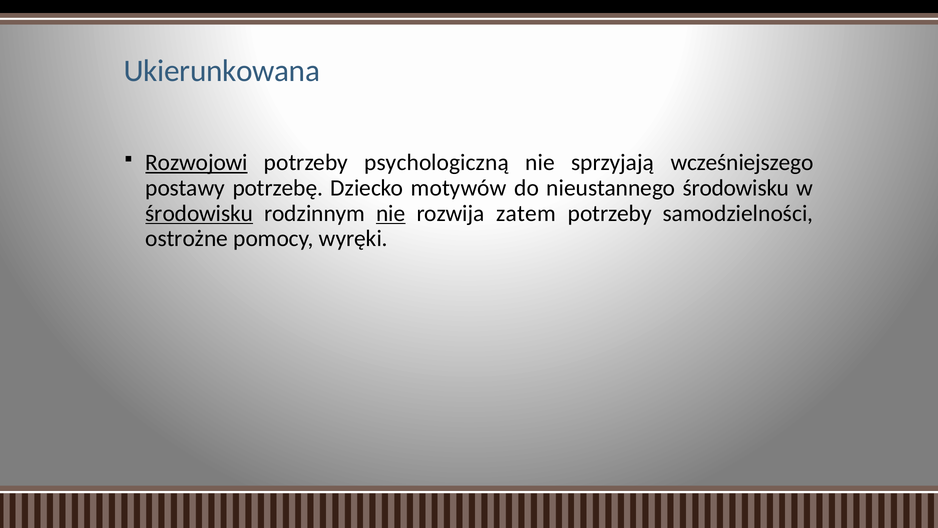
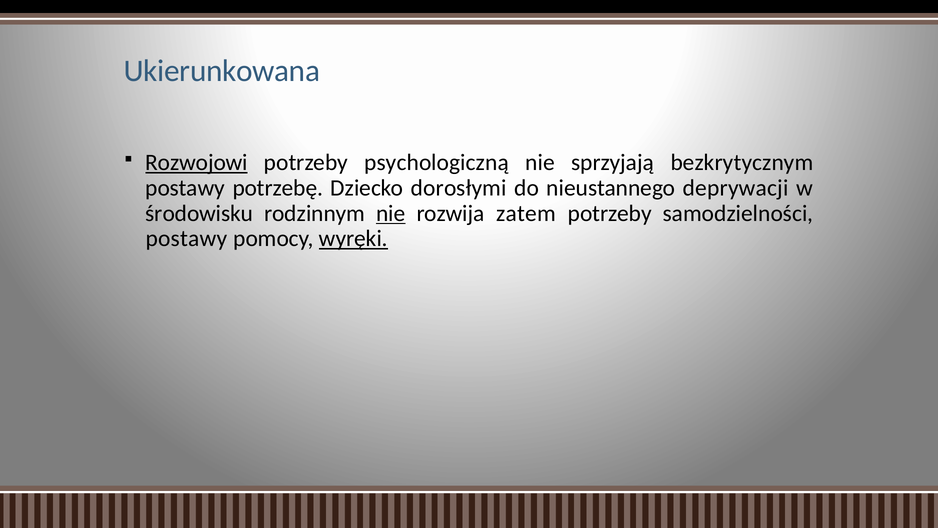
wcześniejszego: wcześniejszego -> bezkrytycznym
motywów: motywów -> dorosłymi
nieustannego środowisku: środowisku -> deprywacji
środowisku at (199, 213) underline: present -> none
ostrożne at (187, 239): ostrożne -> postawy
wyręki underline: none -> present
